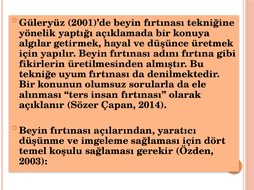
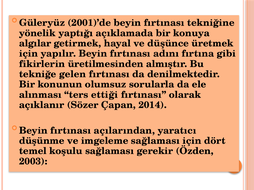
uyum: uyum -> gelen
insan: insan -> ettiği
